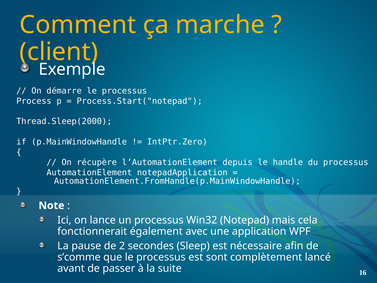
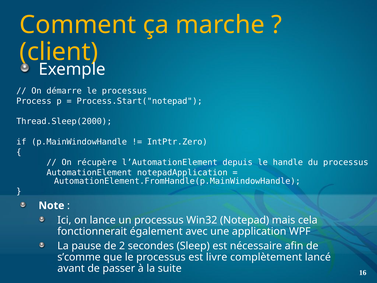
sont: sont -> livre
